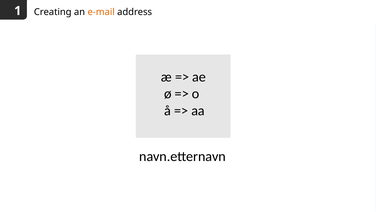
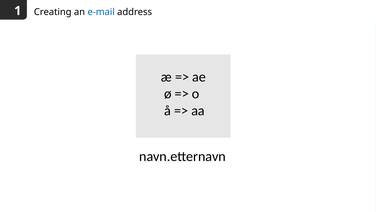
e-mail colour: orange -> blue
